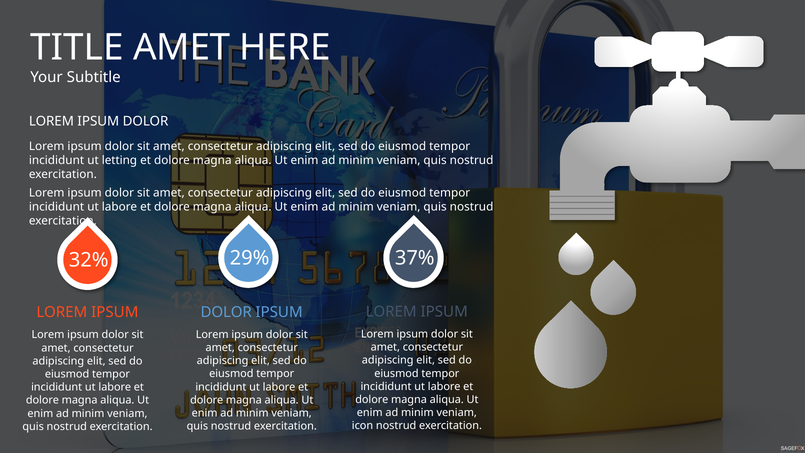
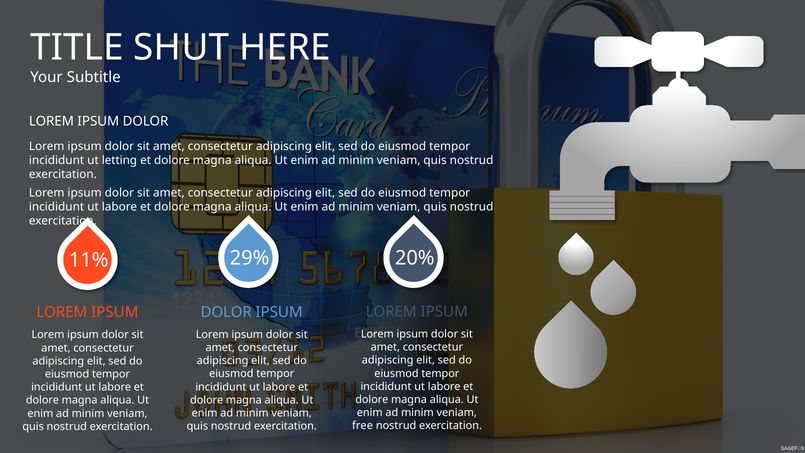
TITLE AMET: AMET -> SHUT
32%: 32% -> 11%
37%: 37% -> 20%
icon: icon -> free
